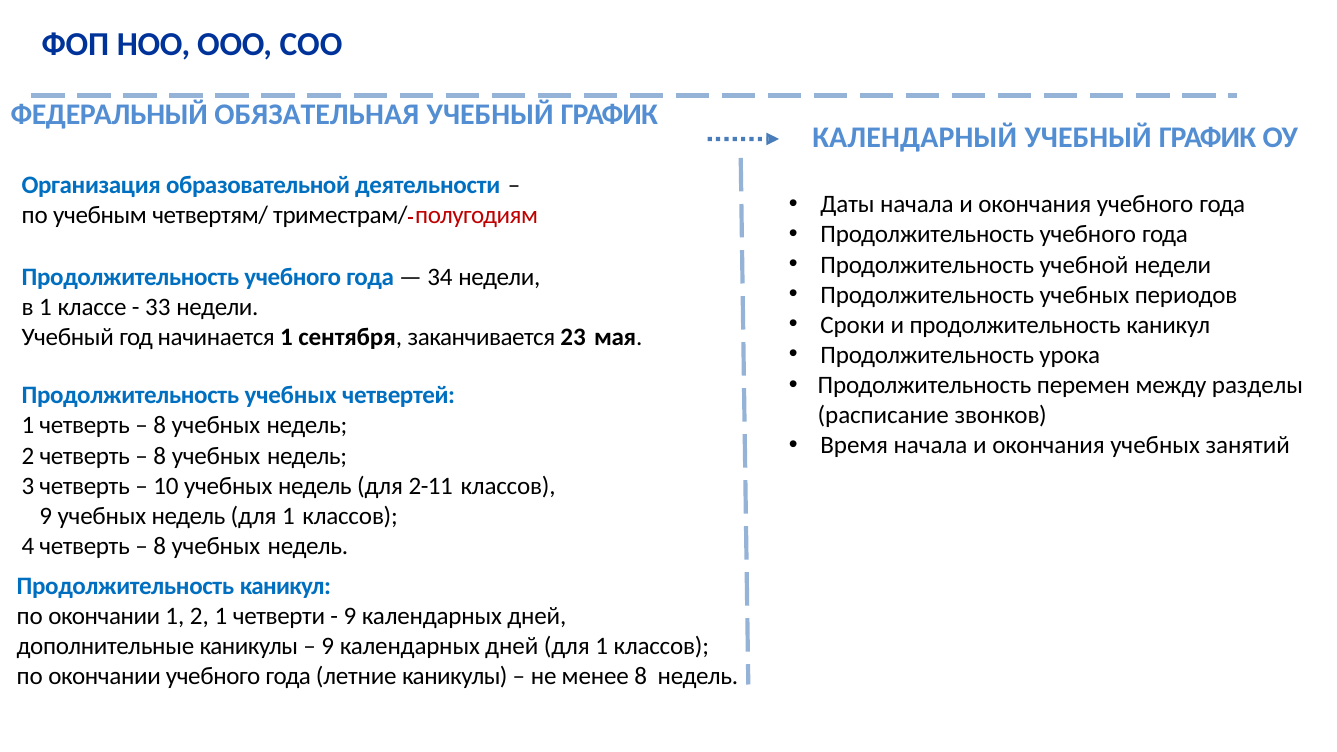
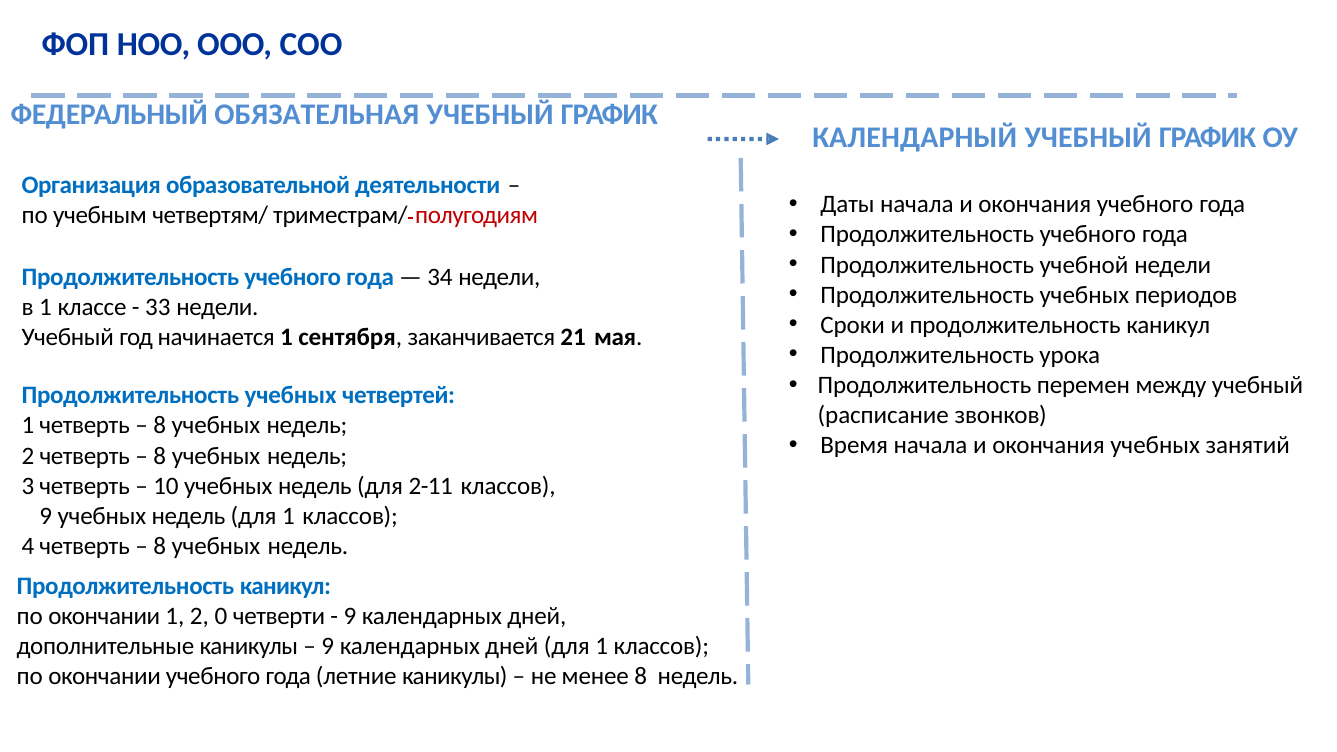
23: 23 -> 21
между разделы: разделы -> учебный
2 1: 1 -> 0
